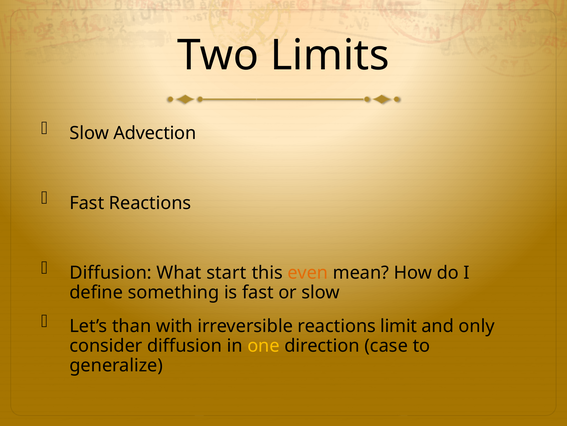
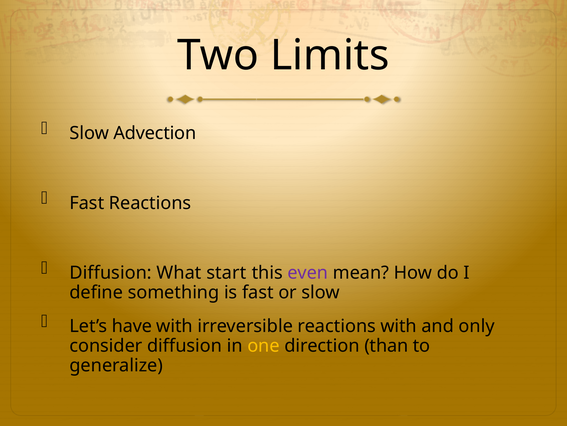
even colour: orange -> purple
than: than -> have
reactions limit: limit -> with
case: case -> than
